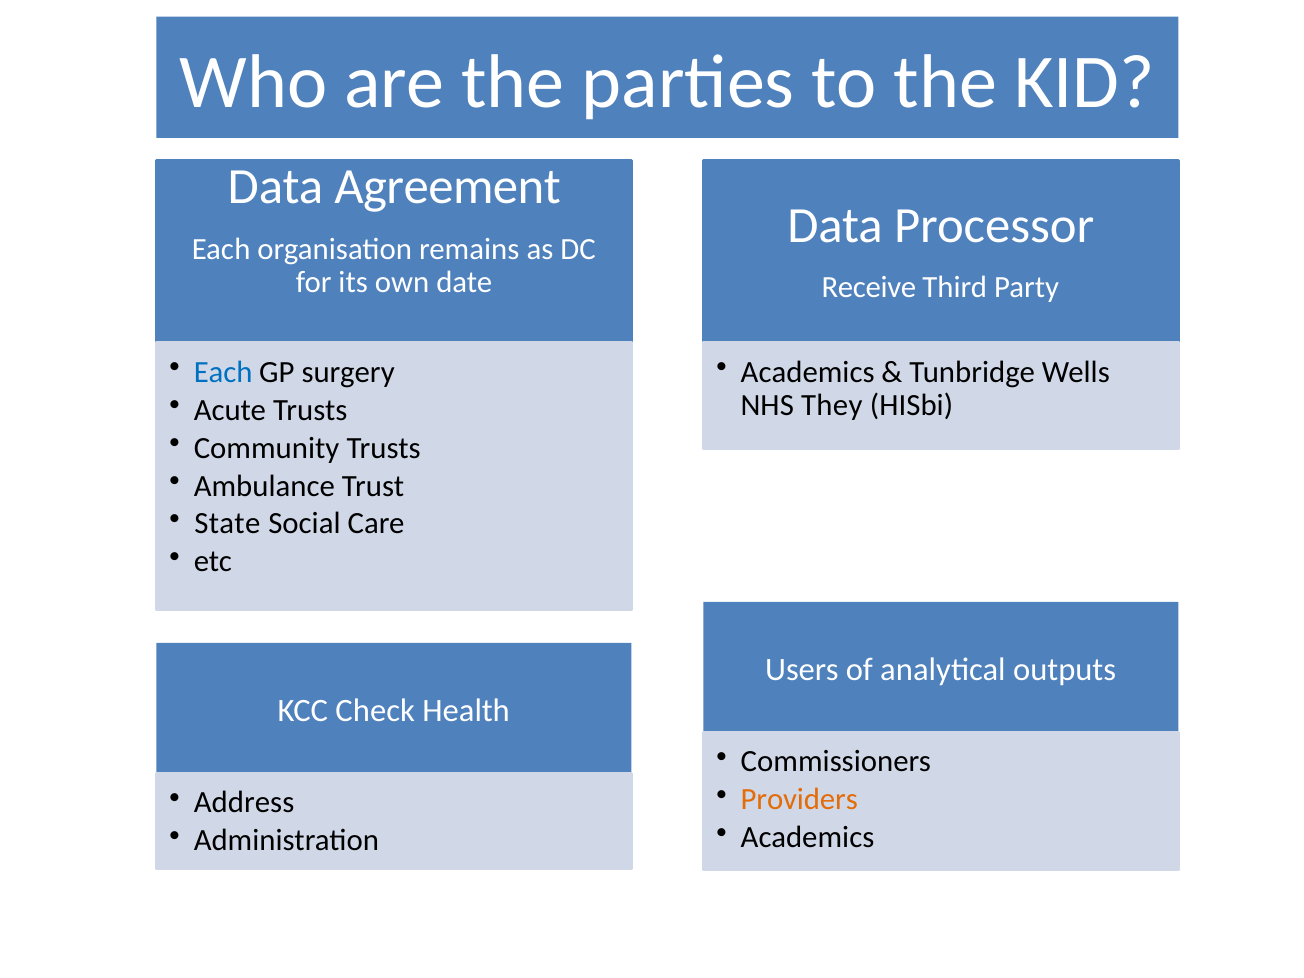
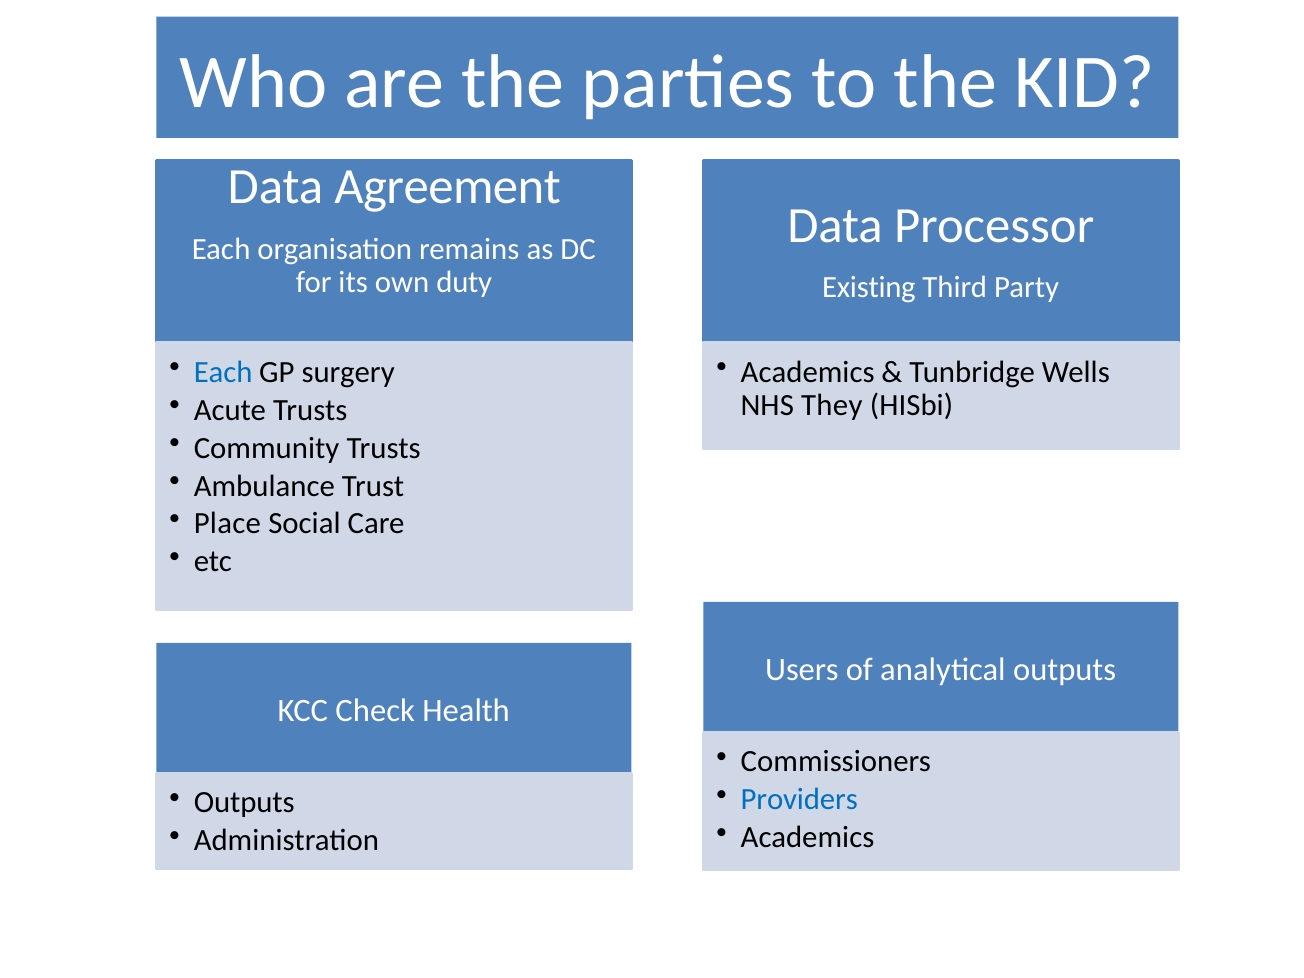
date: date -> duty
Receive: Receive -> Existing
State: State -> Place
Providers colour: orange -> blue
Address at (244, 803): Address -> Outputs
